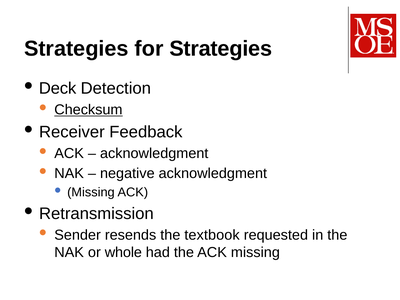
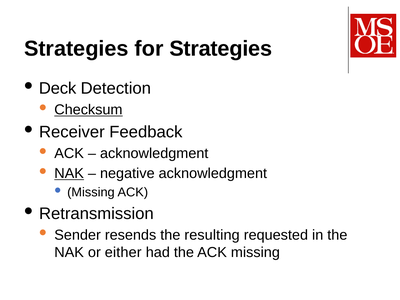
NAK at (69, 174) underline: none -> present
textbook: textbook -> resulting
whole: whole -> either
